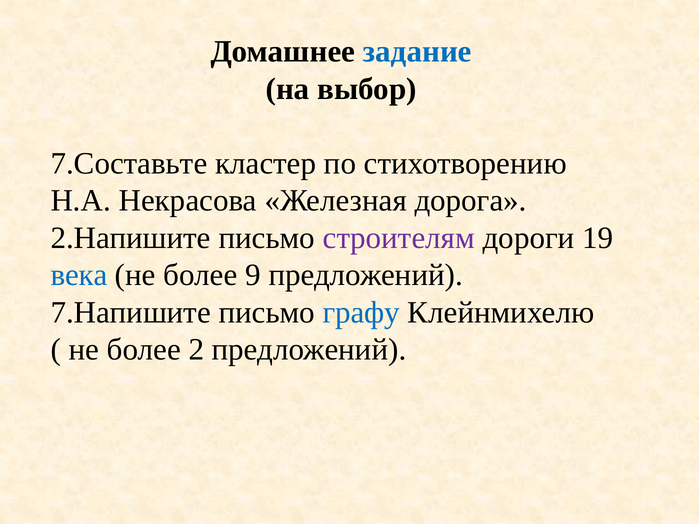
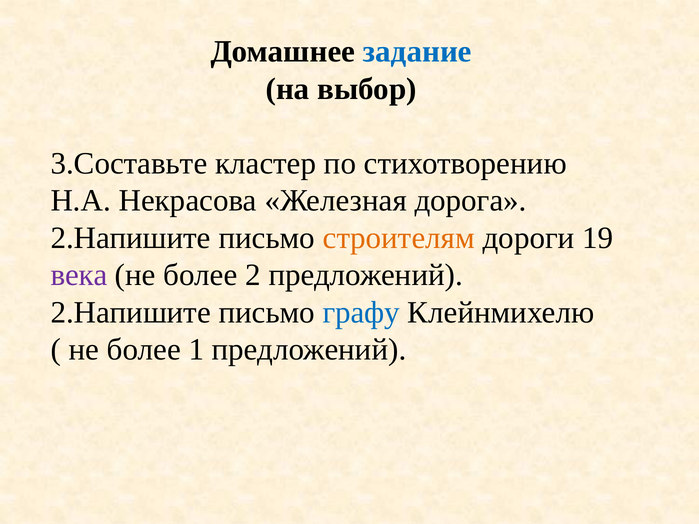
7.Составьте: 7.Составьте -> 3.Составьте
строителям colour: purple -> orange
века colour: blue -> purple
9: 9 -> 2
7.Напишите at (131, 313): 7.Напишите -> 2.Напишите
2: 2 -> 1
